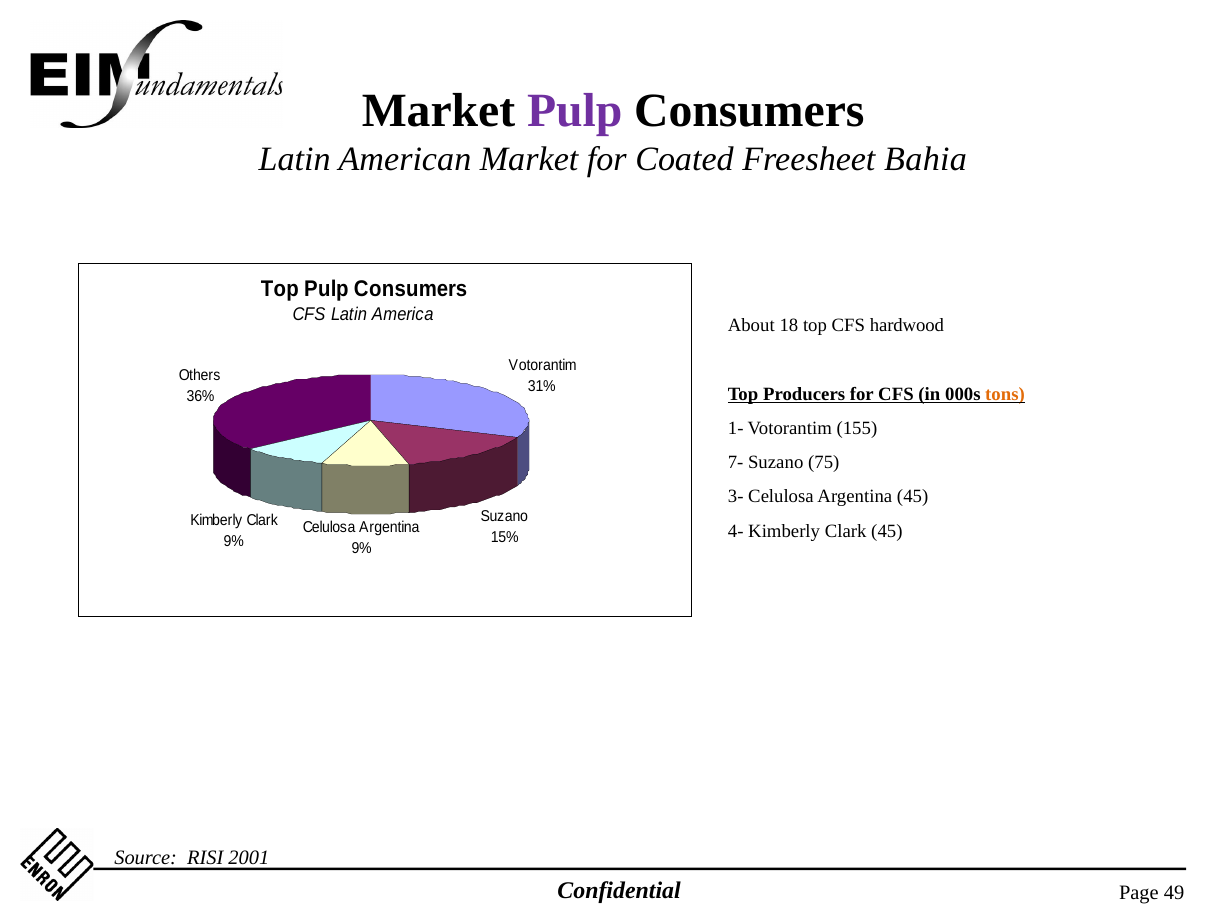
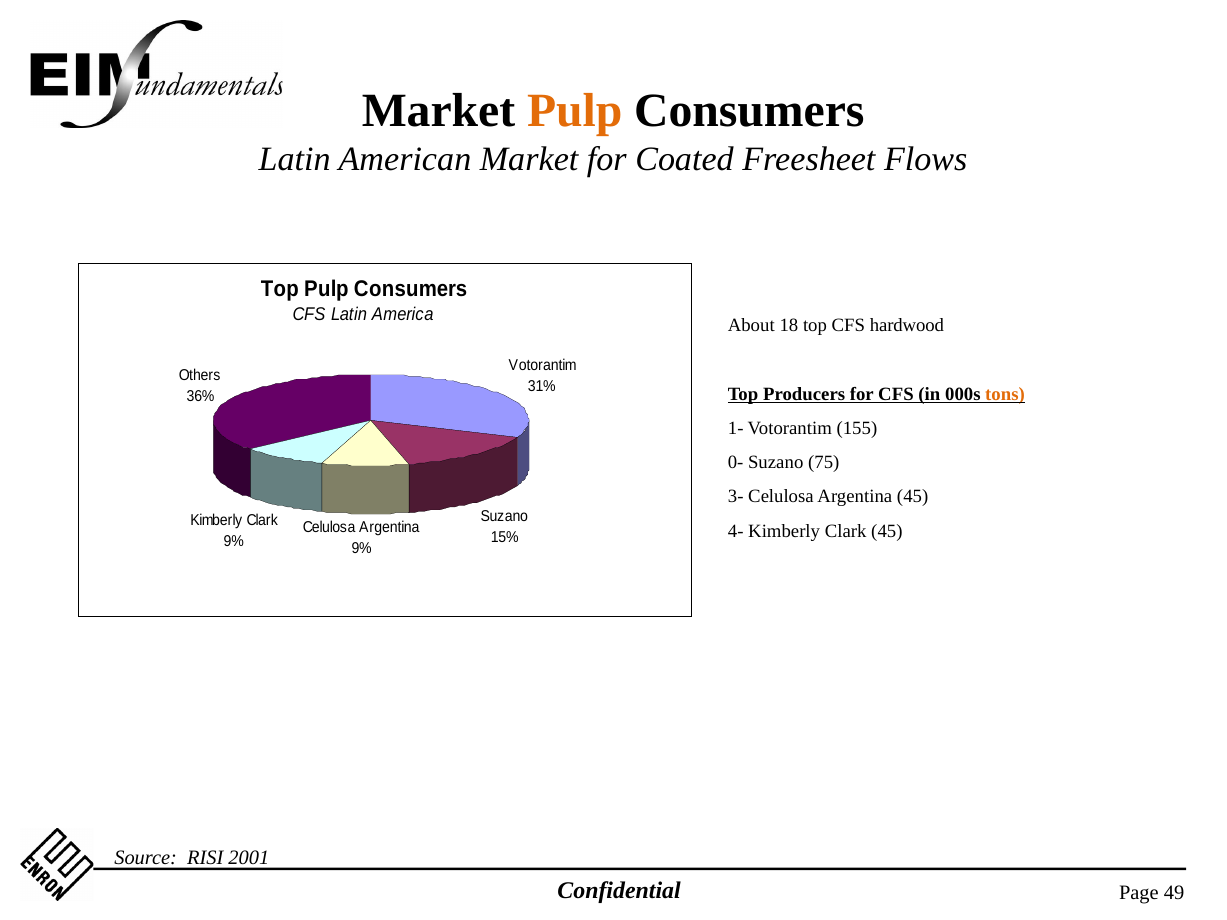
Pulp at (575, 111) colour: purple -> orange
Bahia: Bahia -> Flows
7-: 7- -> 0-
